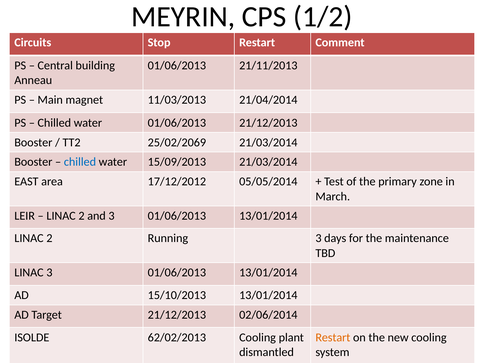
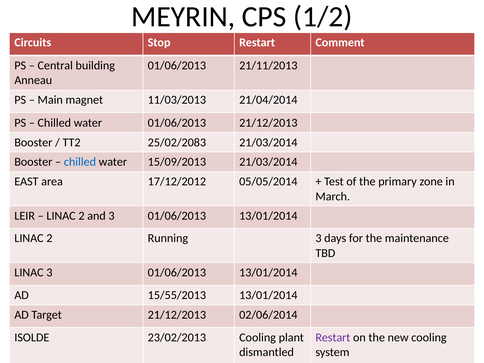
25/02/2069: 25/02/2069 -> 25/02/2083
15/10/2013: 15/10/2013 -> 15/55/2013
62/02/2013: 62/02/2013 -> 23/02/2013
Restart at (333, 337) colour: orange -> purple
